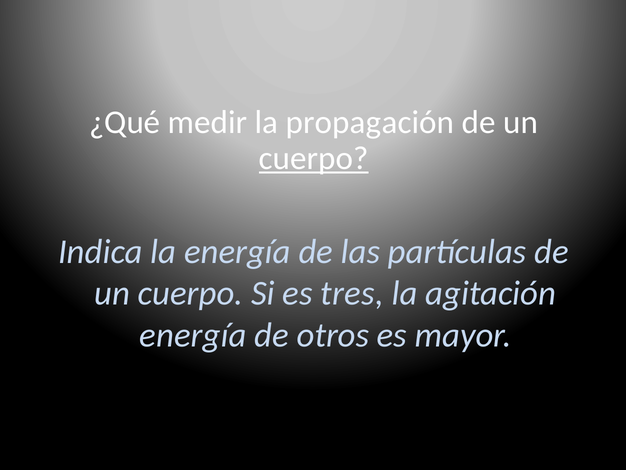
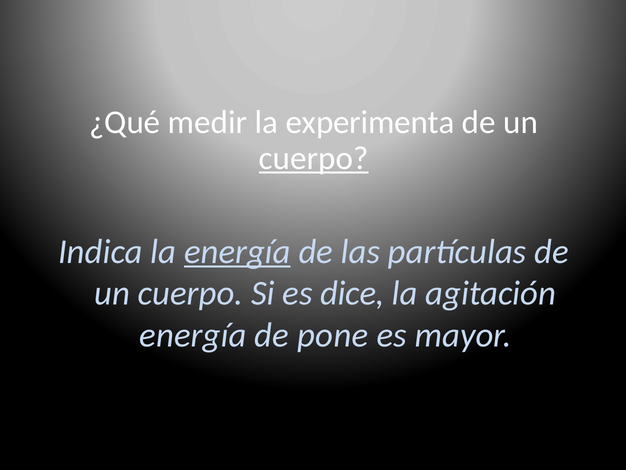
propagación: propagación -> experimenta
energía at (237, 251) underline: none -> present
tres: tres -> dice
otros: otros -> pone
